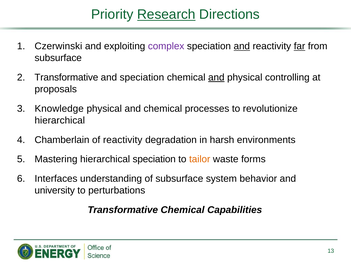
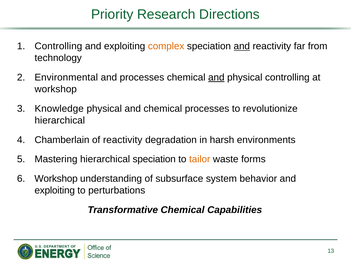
Research underline: present -> none
Czerwinski at (58, 46): Czerwinski -> Controlling
complex colour: purple -> orange
far underline: present -> none
subsurface at (58, 58): subsurface -> technology
Transformative at (66, 78): Transformative -> Environmental
and speciation: speciation -> processes
proposals at (56, 89): proposals -> workshop
Interfaces at (56, 179): Interfaces -> Workshop
university at (55, 191): university -> exploiting
